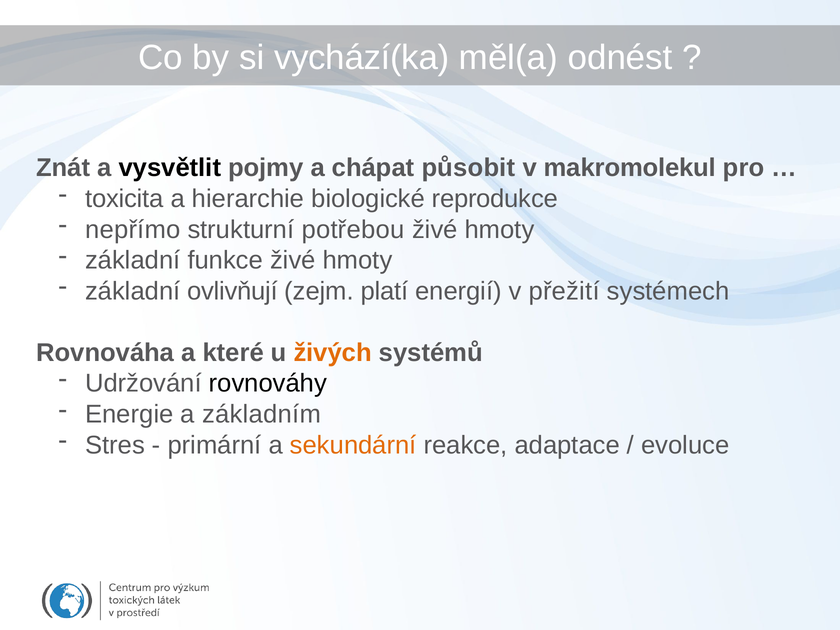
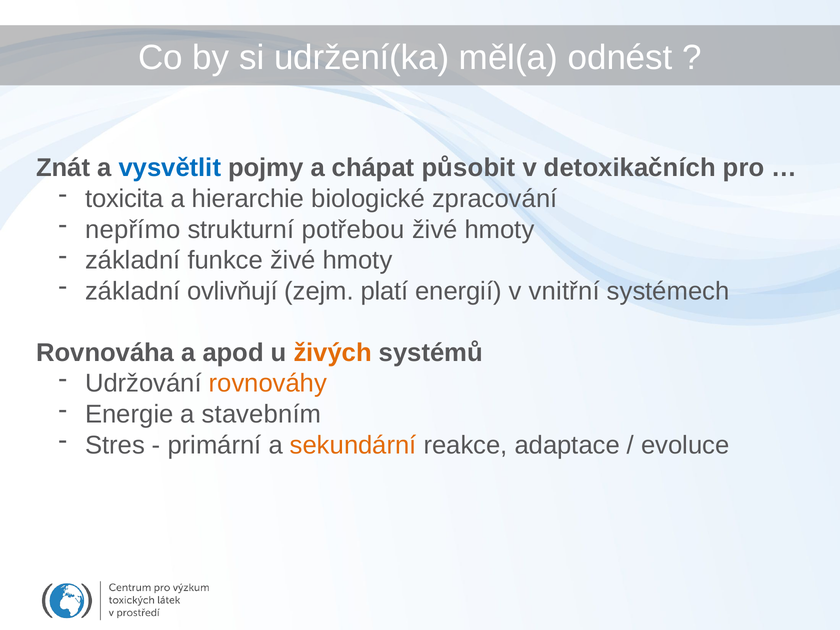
vychází(ka: vychází(ka -> udržení(ka
vysvětlit colour: black -> blue
makromolekul: makromolekul -> detoxikačních
reprodukce: reprodukce -> zpracování
přežití: přežití -> vnitřní
které: které -> apod
rovnováhy colour: black -> orange
základním: základním -> stavebním
